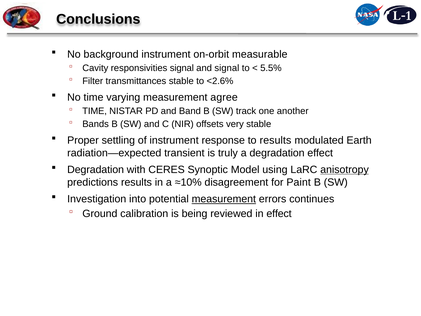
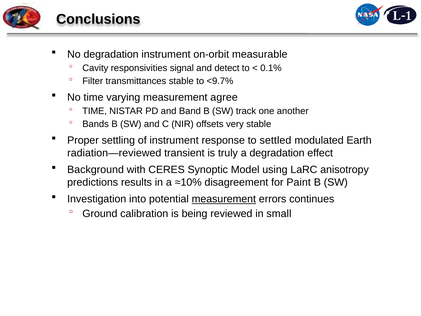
No background: background -> degradation
and signal: signal -> detect
5.5%: 5.5% -> 0.1%
<2.6%: <2.6% -> <9.7%
to results: results -> settled
radiation—expected: radiation—expected -> radiation—reviewed
Degradation at (96, 170): Degradation -> Background
anisotropy underline: present -> none
in effect: effect -> small
